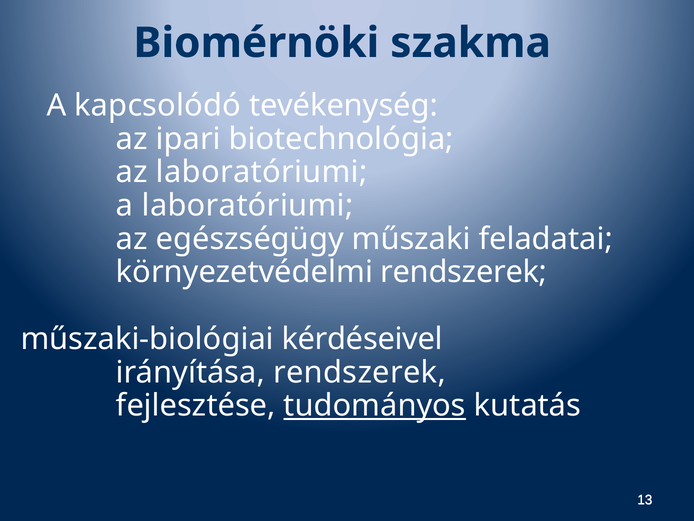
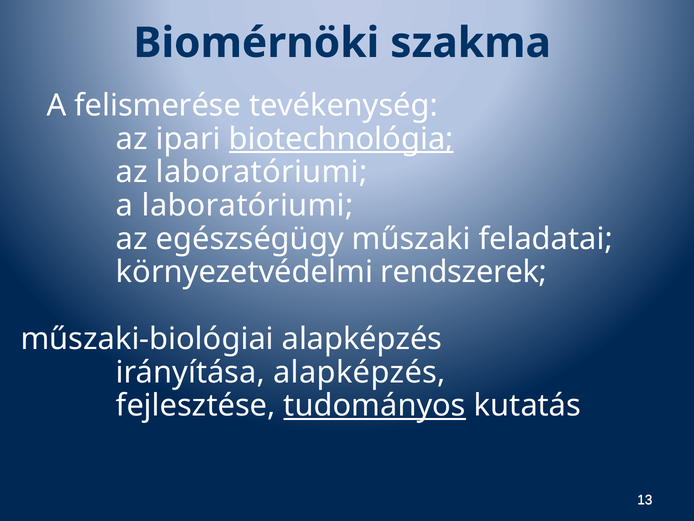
kapcsolódó: kapcsolódó -> felismerése
biotechnológia underline: none -> present
műszaki-biológiai kérdéseivel: kérdéseivel -> alapképzés
irányítása rendszerek: rendszerek -> alapképzés
